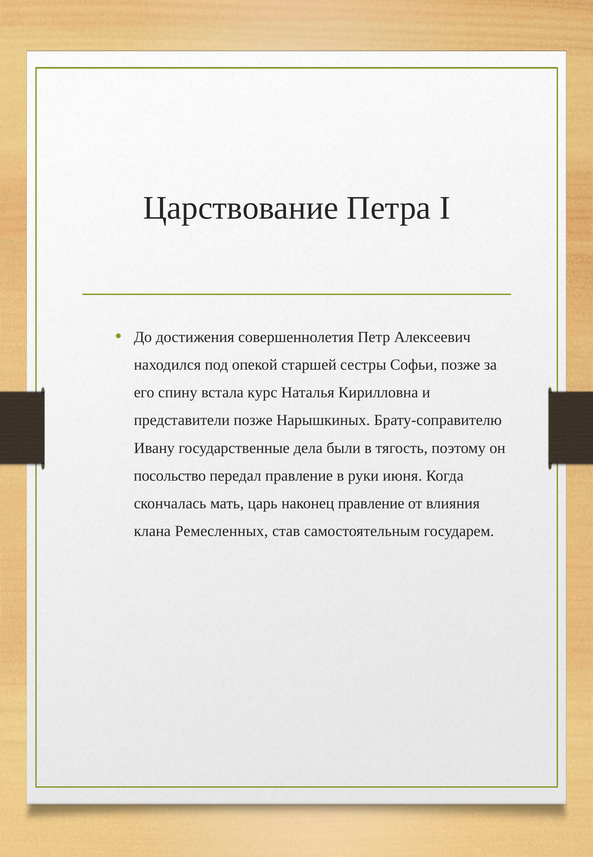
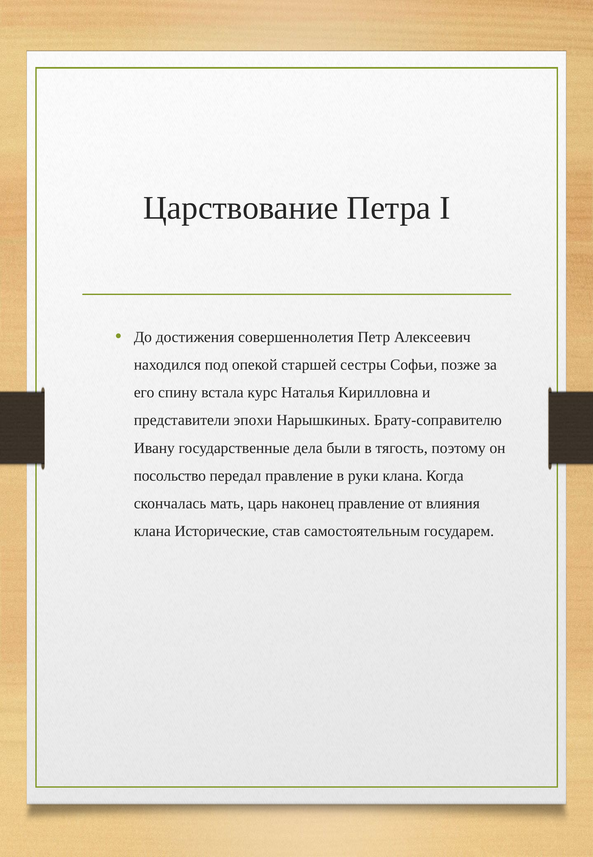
представители позже: позже -> эпохи
руки июня: июня -> клана
Ремесленных: Ремесленных -> Исторические
